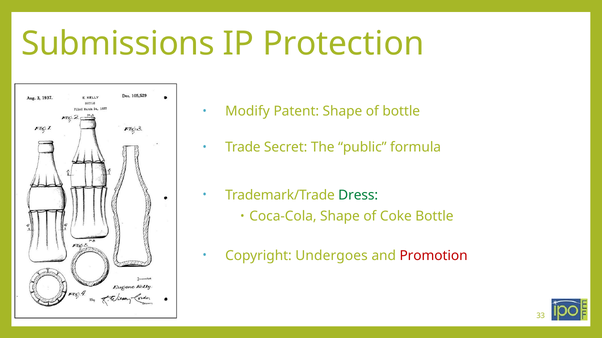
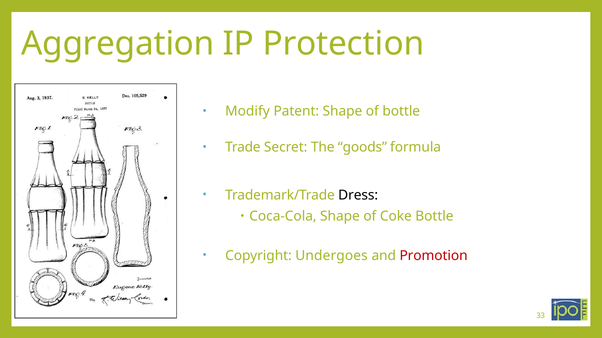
Submissions: Submissions -> Aggregation
public: public -> goods
Dress colour: green -> black
